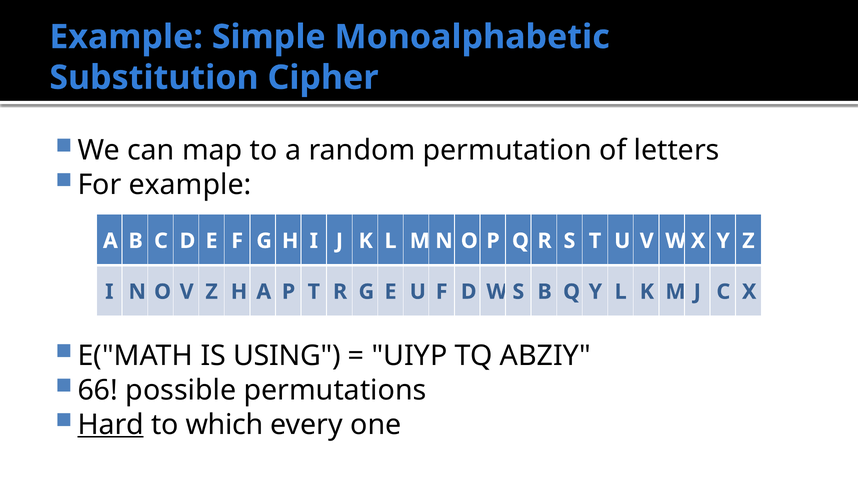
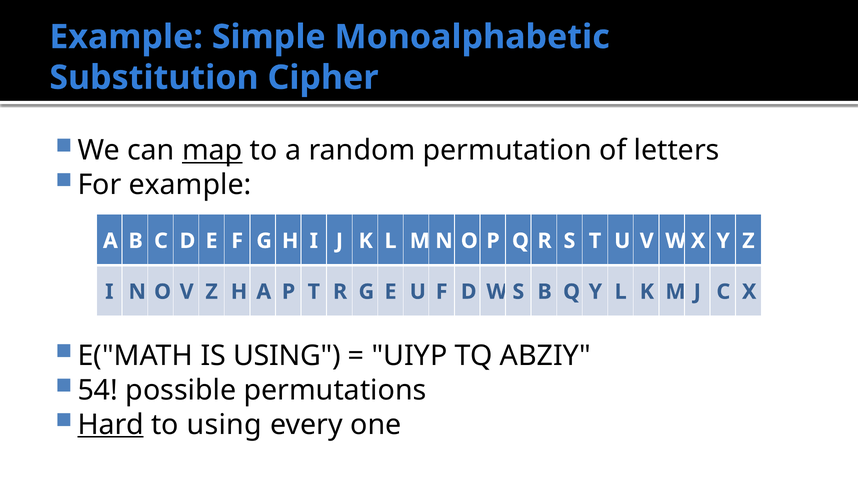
map underline: none -> present
66: 66 -> 54
to which: which -> using
